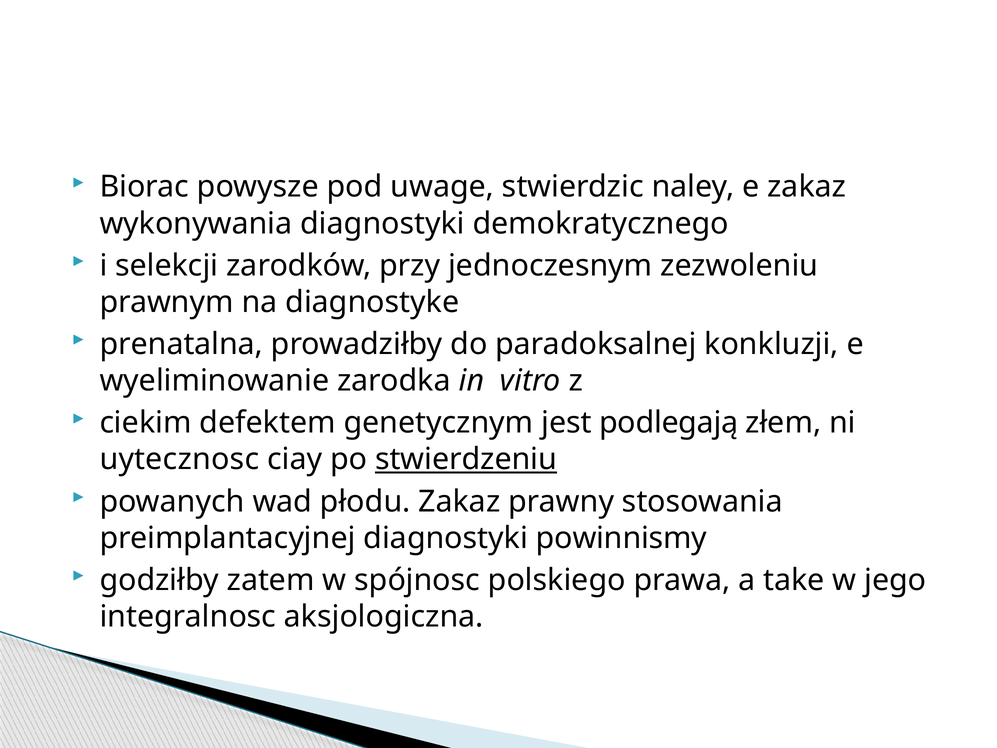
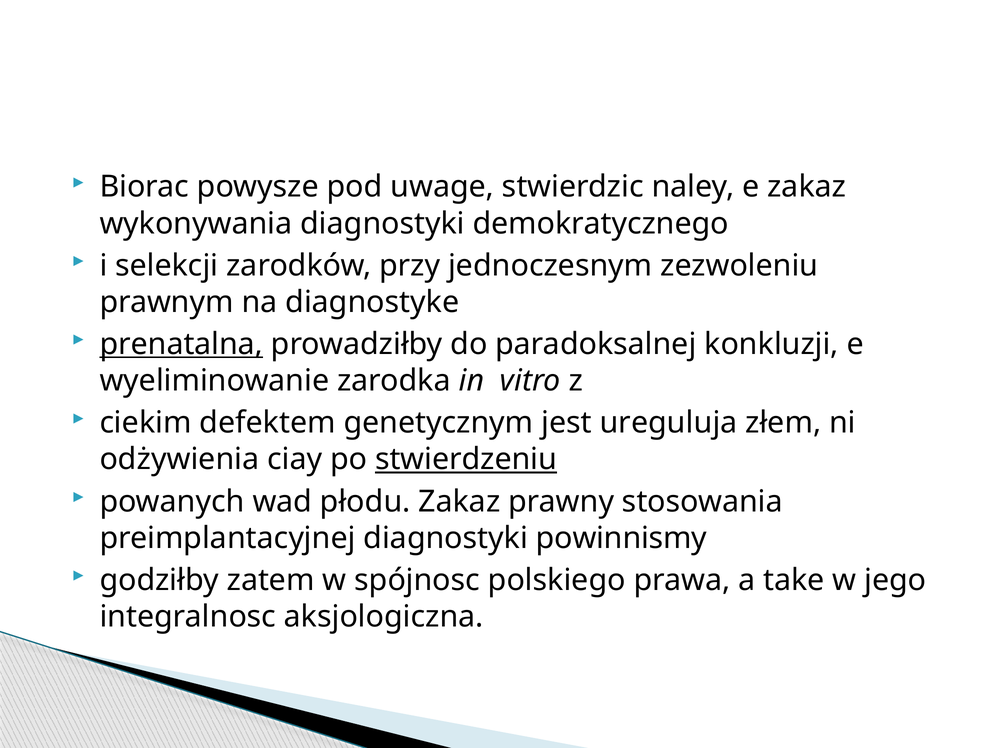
prenatalna underline: none -> present
podlegają: podlegają -> ureguluja
uytecznosc: uytecznosc -> odżywienia
